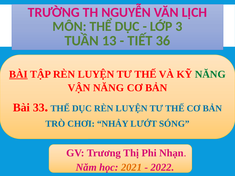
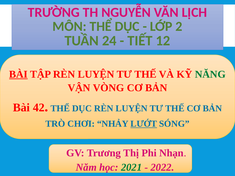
3: 3 -> 2
13: 13 -> 24
36: 36 -> 12
VẬN NĂNG: NĂNG -> VÒNG
33: 33 -> 42
LƯỚT underline: none -> present
2021 colour: orange -> green
